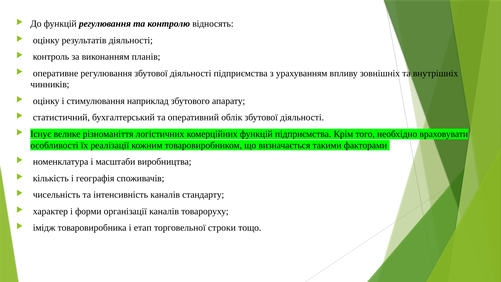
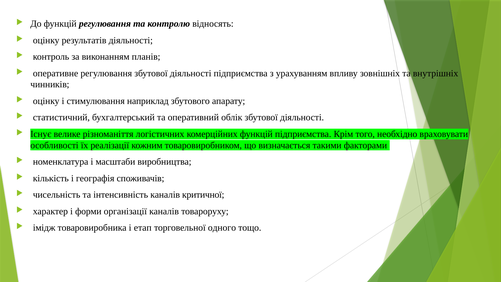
стандарту: стандарту -> критичної
строки: строки -> одного
